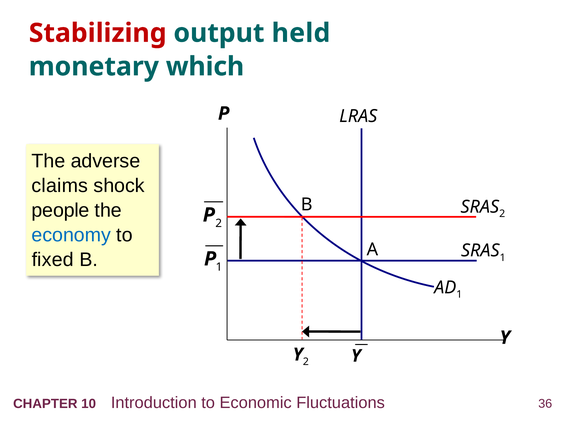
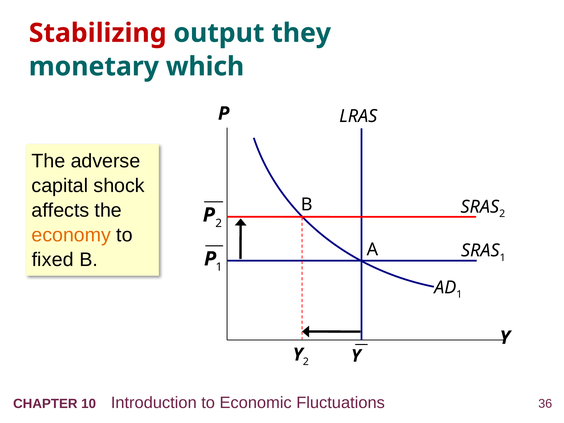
held: held -> they
claims: claims -> capital
people: people -> affects
economy colour: blue -> orange
